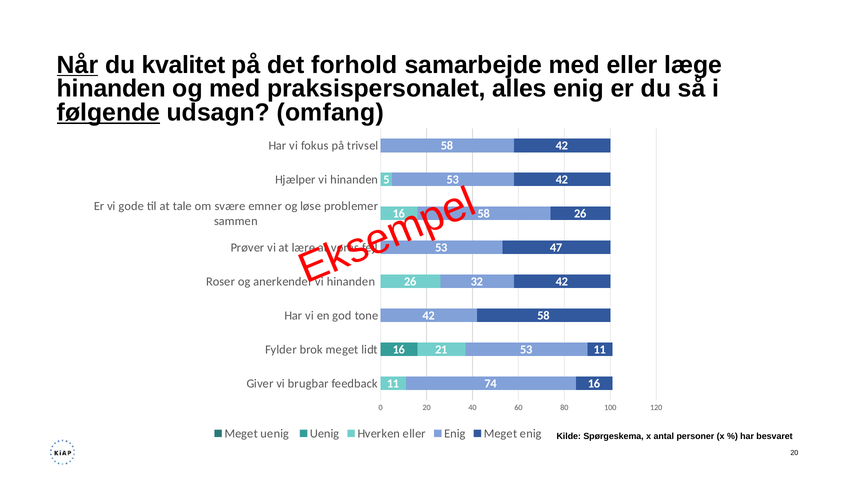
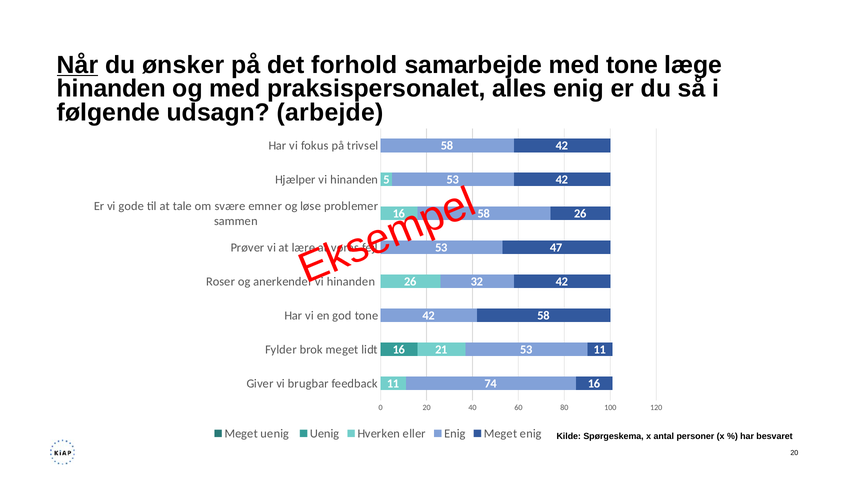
kvalitet: kvalitet -> ønsker
med eller: eller -> tone
følgende underline: present -> none
omfang: omfang -> arbejde
